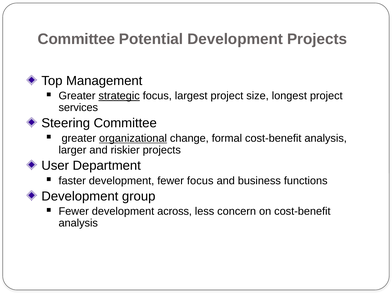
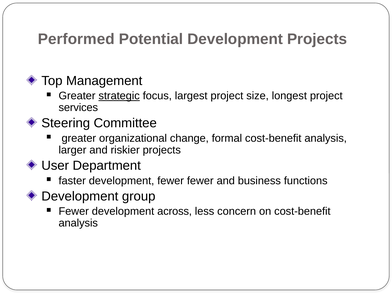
Committee at (76, 39): Committee -> Performed
organizational underline: present -> none
fewer focus: focus -> fewer
